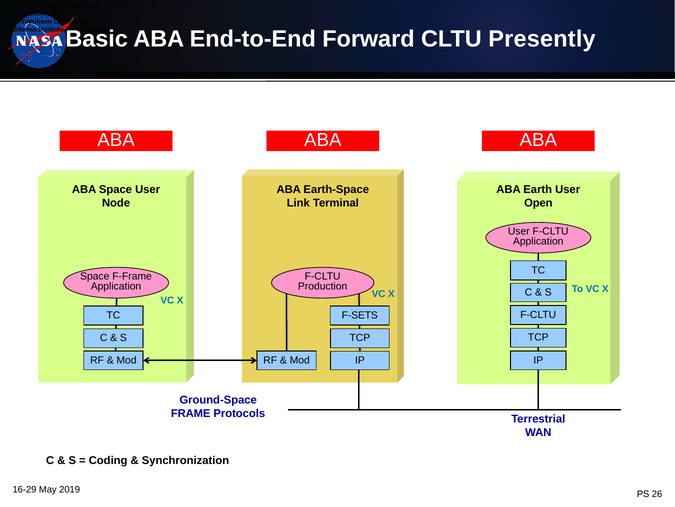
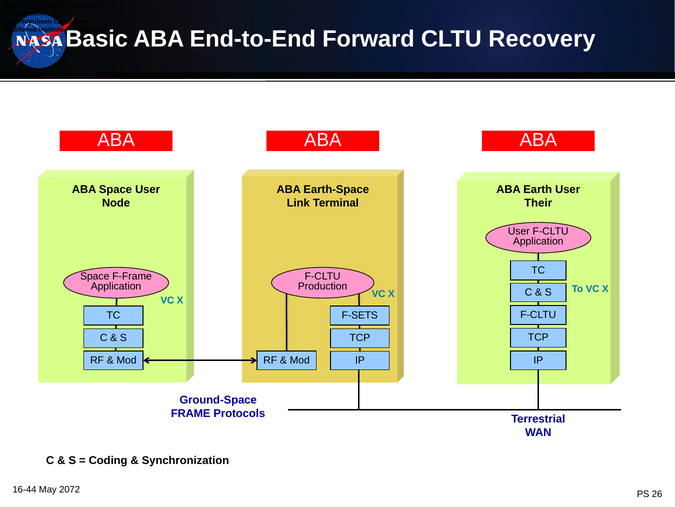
Presently: Presently -> Recovery
Open: Open -> Their
16-29: 16-29 -> 16-44
2019: 2019 -> 2072
